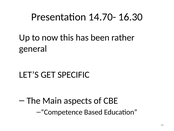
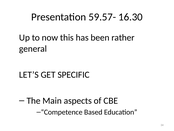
14.70-: 14.70- -> 59.57-
